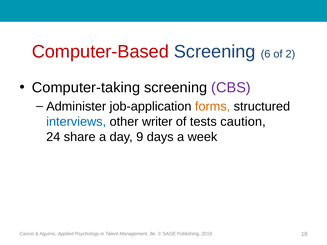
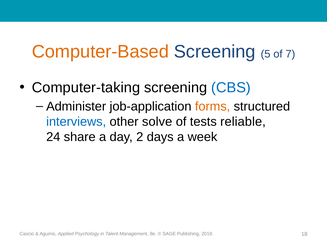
Computer-Based colour: red -> orange
6: 6 -> 5
2: 2 -> 7
CBS colour: purple -> blue
writer: writer -> solve
caution: caution -> reliable
9: 9 -> 2
